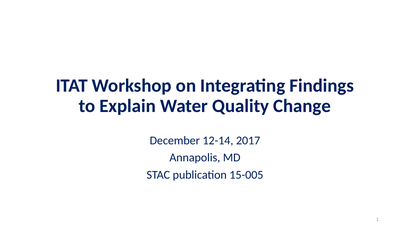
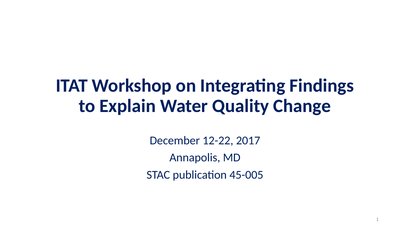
12-14: 12-14 -> 12-22
15-005: 15-005 -> 45-005
